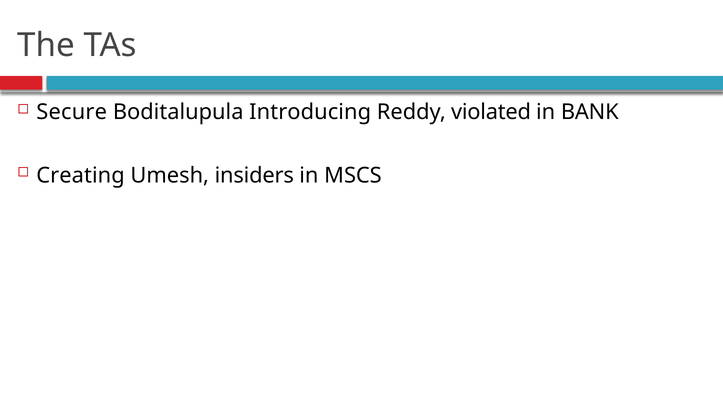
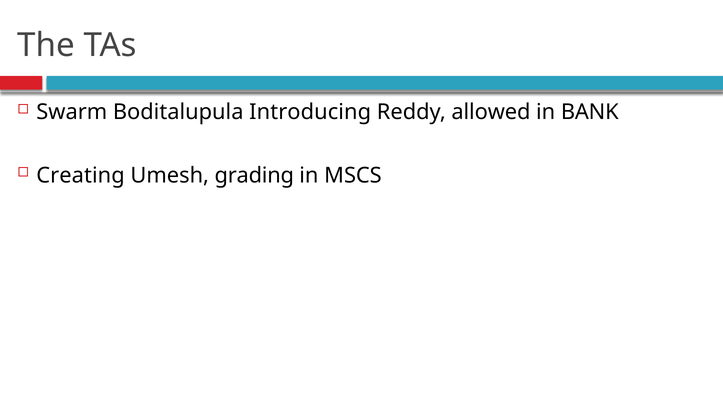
Secure: Secure -> Swarm
violated: violated -> allowed
insiders: insiders -> grading
